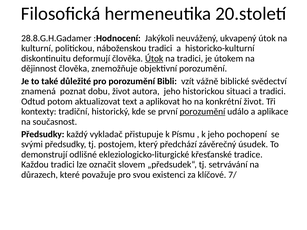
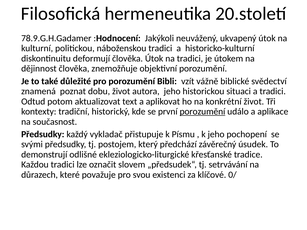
28.8.G.H.Gadamer: 28.8.G.H.Gadamer -> 78.9.G.H.Gadamer
Útok at (154, 59) underline: present -> none
7/: 7/ -> 0/
